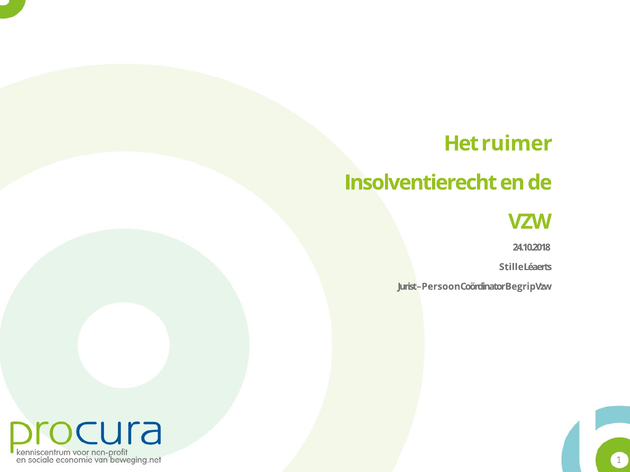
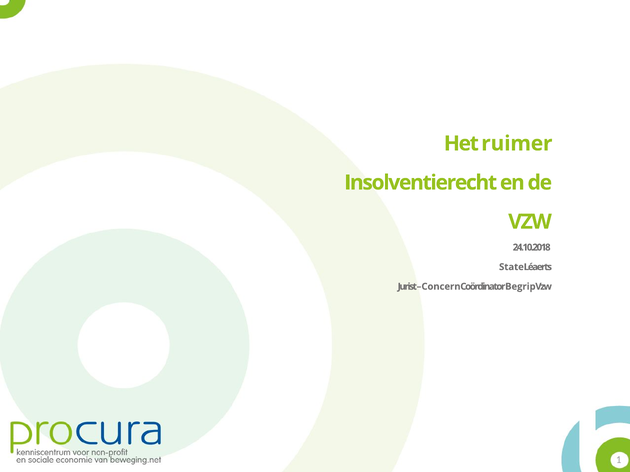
Stille: Stille -> State
Persoon: Persoon -> Concern
